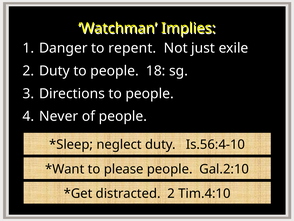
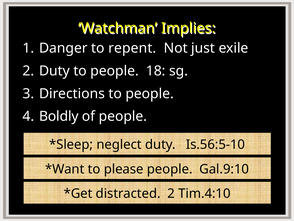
Never: Never -> Boldly
Is.56:4-10: Is.56:4-10 -> Is.56:5-10
Gal.2:10: Gal.2:10 -> Gal.9:10
